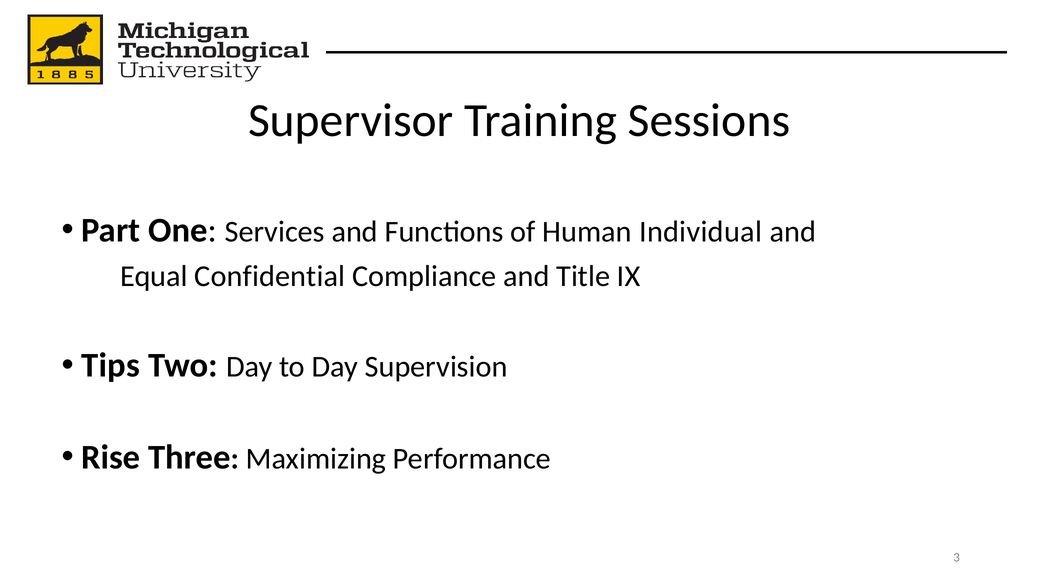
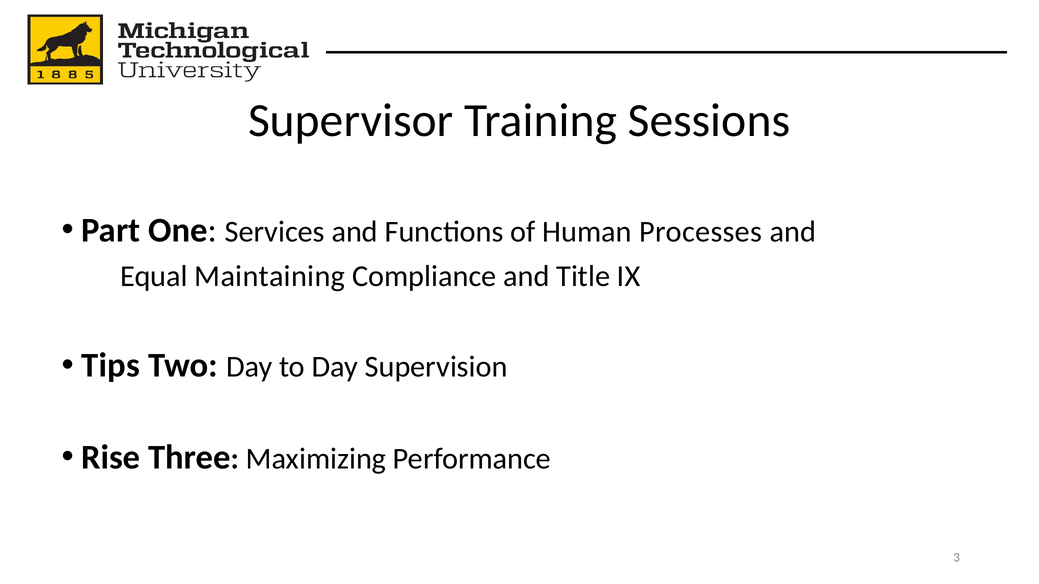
Individual: Individual -> Processes
Confidential: Confidential -> Maintaining
